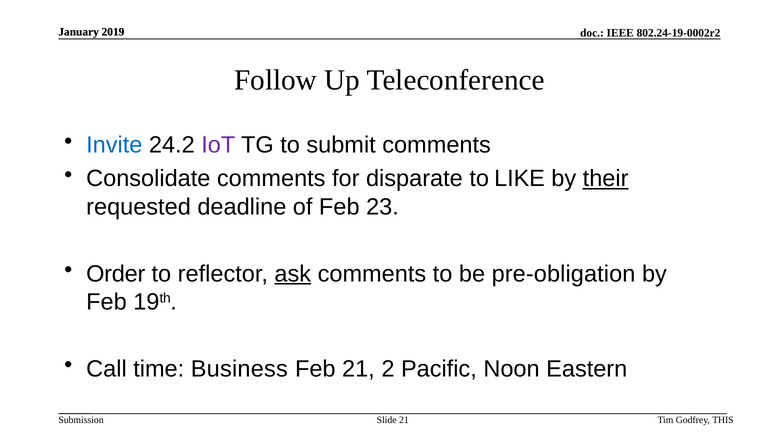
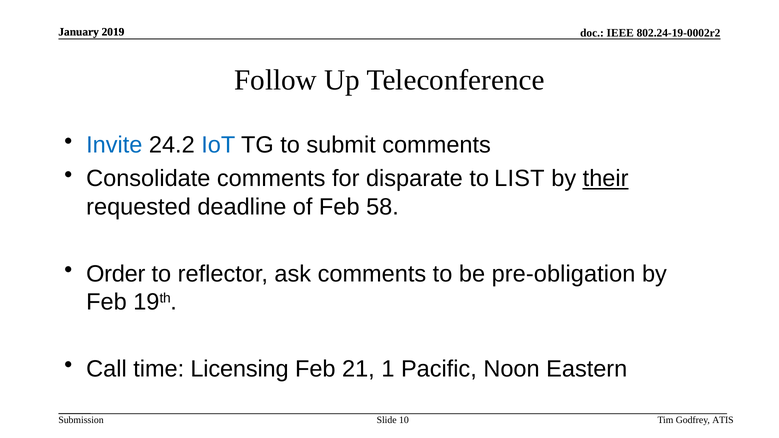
IoT colour: purple -> blue
LIKE: LIKE -> LIST
23: 23 -> 58
ask underline: present -> none
Business: Business -> Licensing
2: 2 -> 1
Slide 21: 21 -> 10
THIS: THIS -> ATIS
